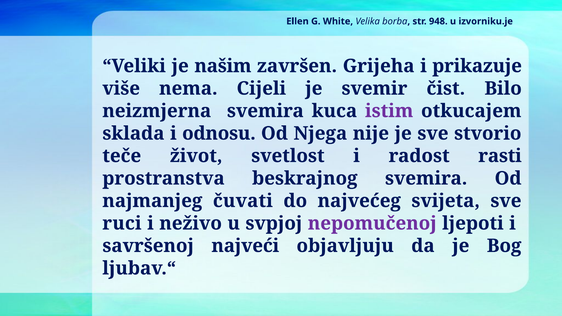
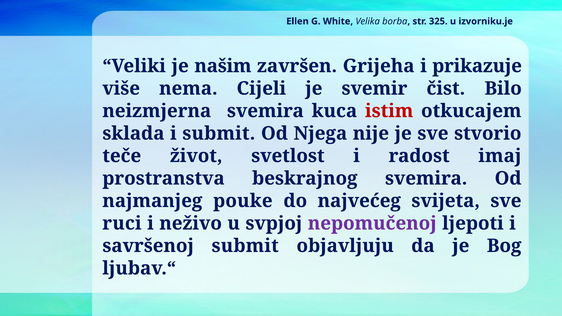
948: 948 -> 325
istim colour: purple -> red
i odnosu: odnosu -> submit
rasti: rasti -> imaj
čuvati: čuvati -> pouke
savršenoj najveći: najveći -> submit
